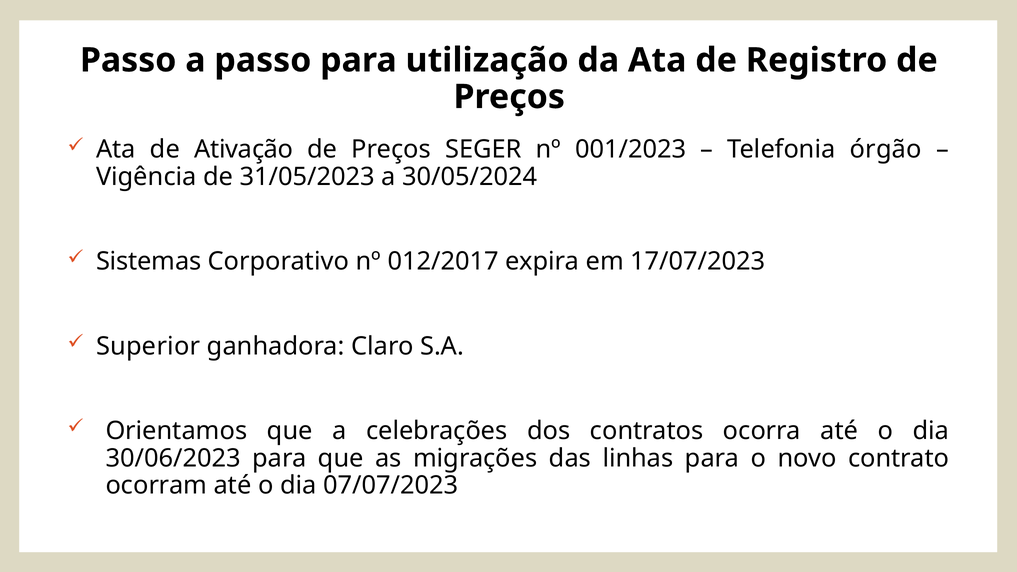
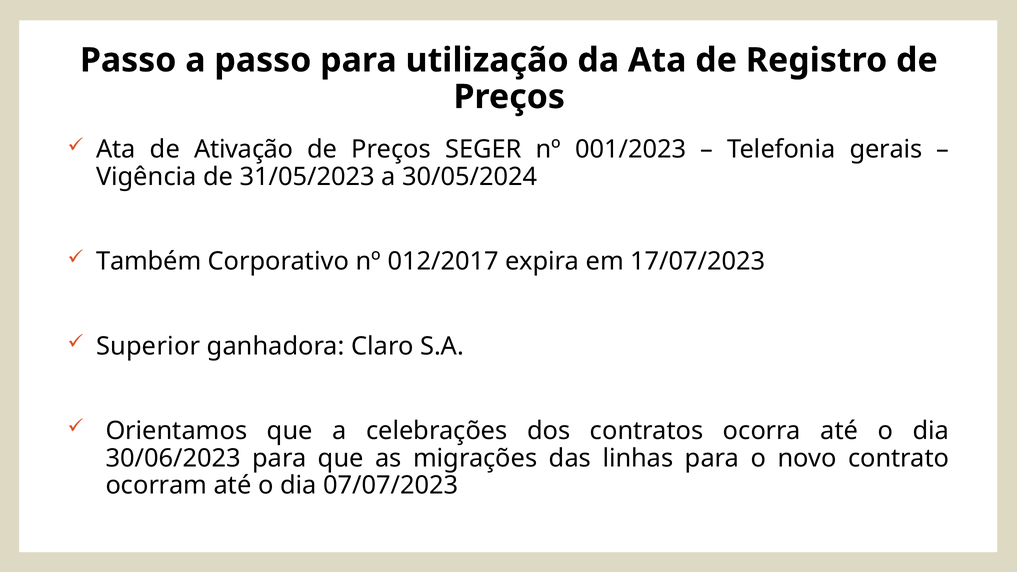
órgão: órgão -> gerais
Sistemas: Sistemas -> Também
